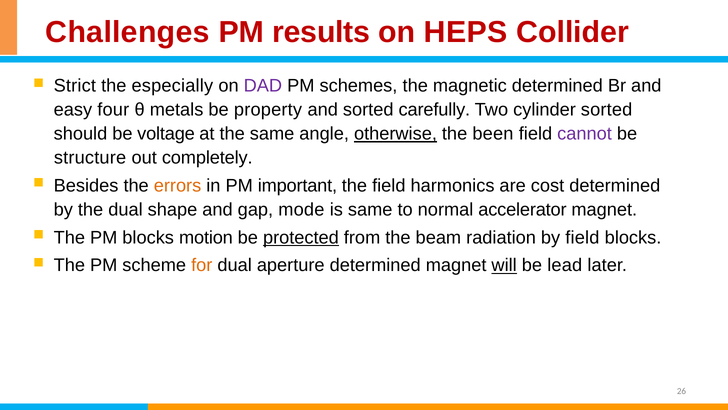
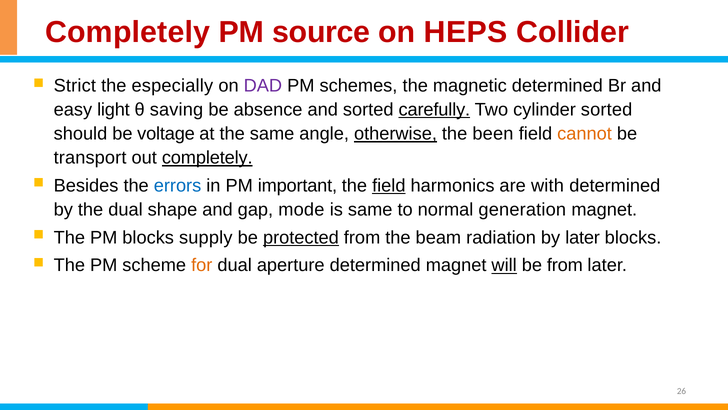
Challenges at (128, 32): Challenges -> Completely
results: results -> source
four: four -> light
metals: metals -> saving
property: property -> absence
carefully underline: none -> present
cannot colour: purple -> orange
structure: structure -> transport
completely at (207, 158) underline: none -> present
errors colour: orange -> blue
field at (389, 186) underline: none -> present
cost: cost -> with
accelerator: accelerator -> generation
motion: motion -> supply
by field: field -> later
be lead: lead -> from
